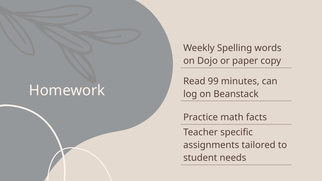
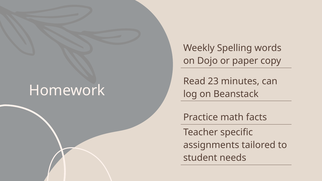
99: 99 -> 23
